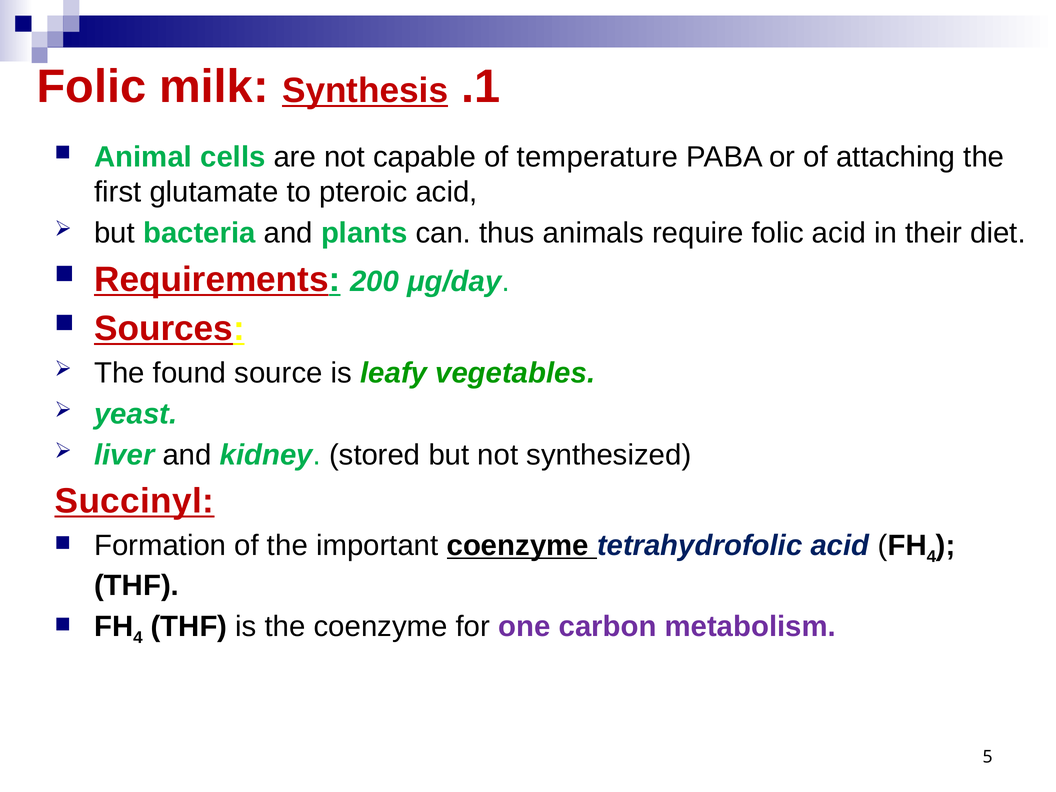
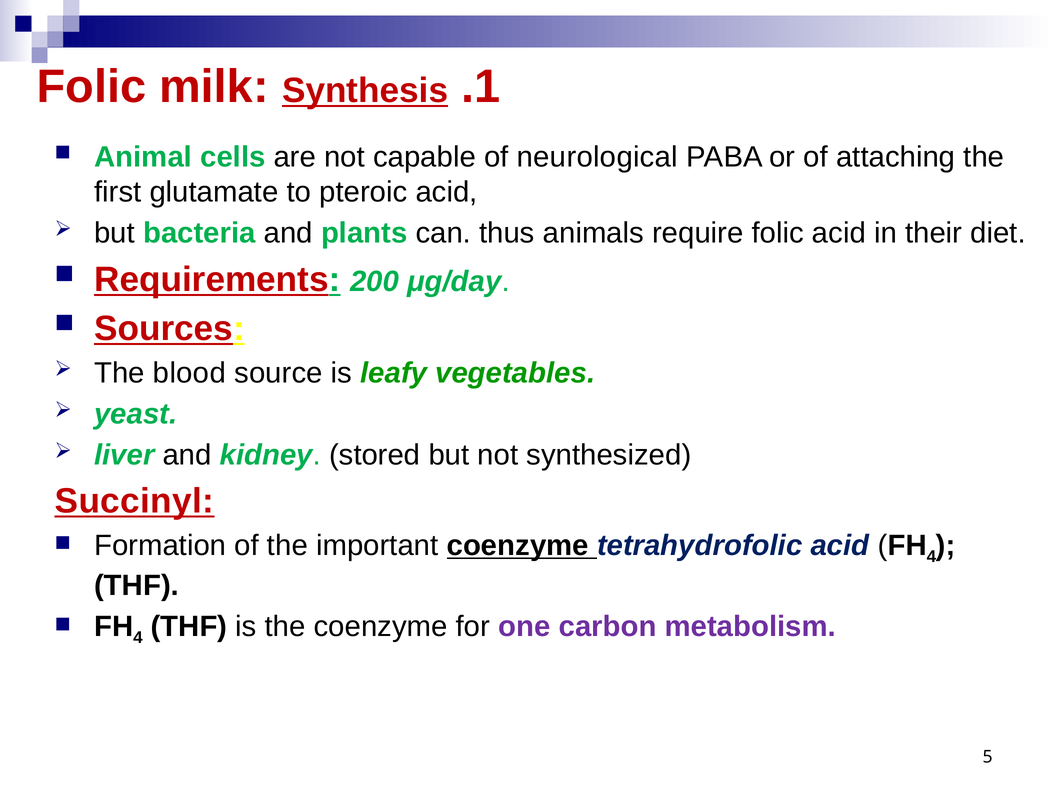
temperature: temperature -> neurological
found: found -> blood
